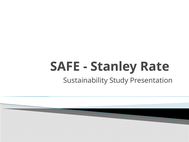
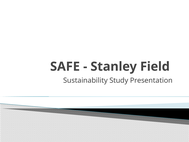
Rate: Rate -> Field
